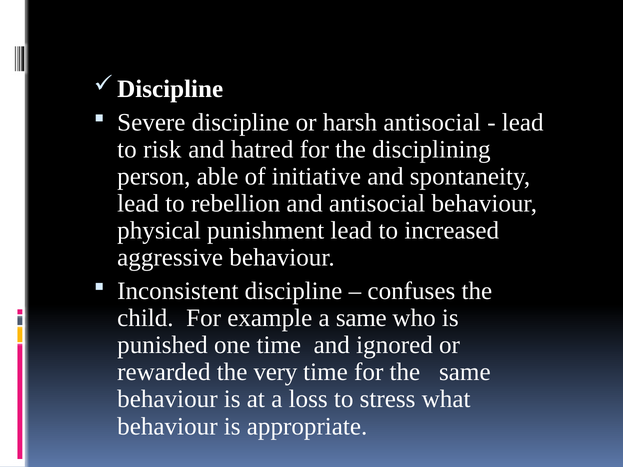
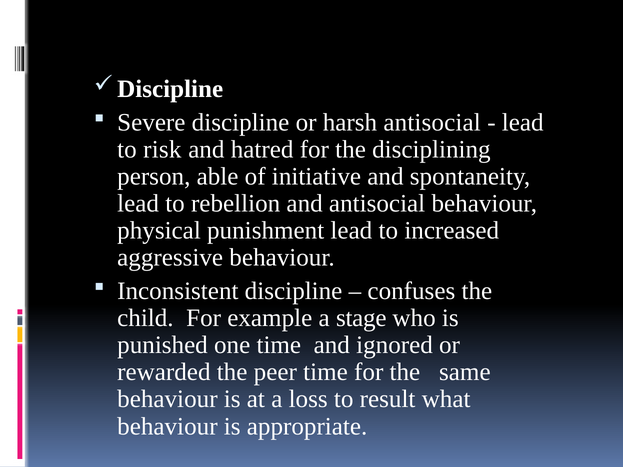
a same: same -> stage
very: very -> peer
stress: stress -> result
